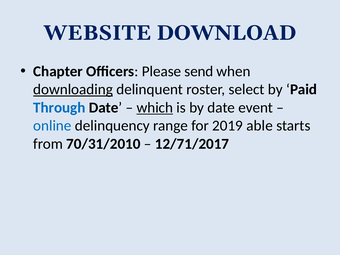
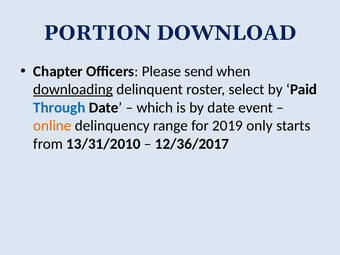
WEBSITE: WEBSITE -> PORTION
which underline: present -> none
online colour: blue -> orange
able: able -> only
70/31/2010: 70/31/2010 -> 13/31/2010
12/71/2017: 12/71/2017 -> 12/36/2017
